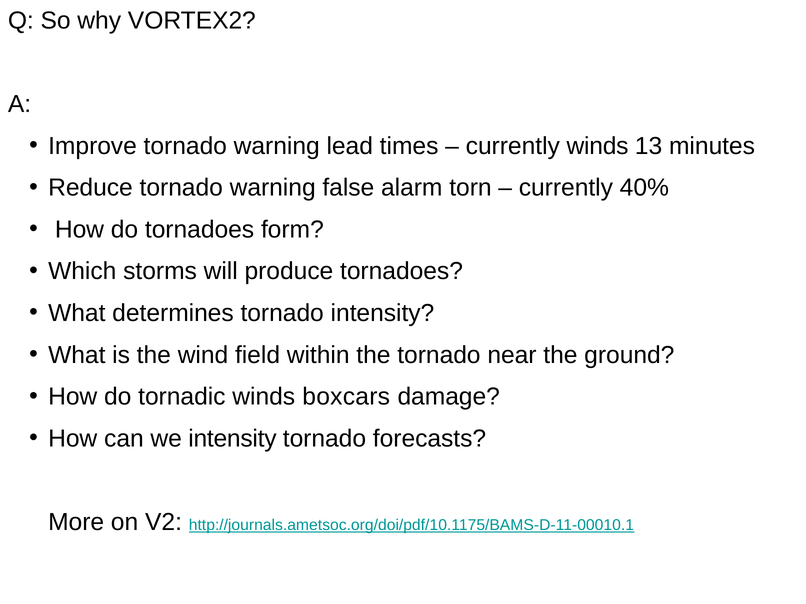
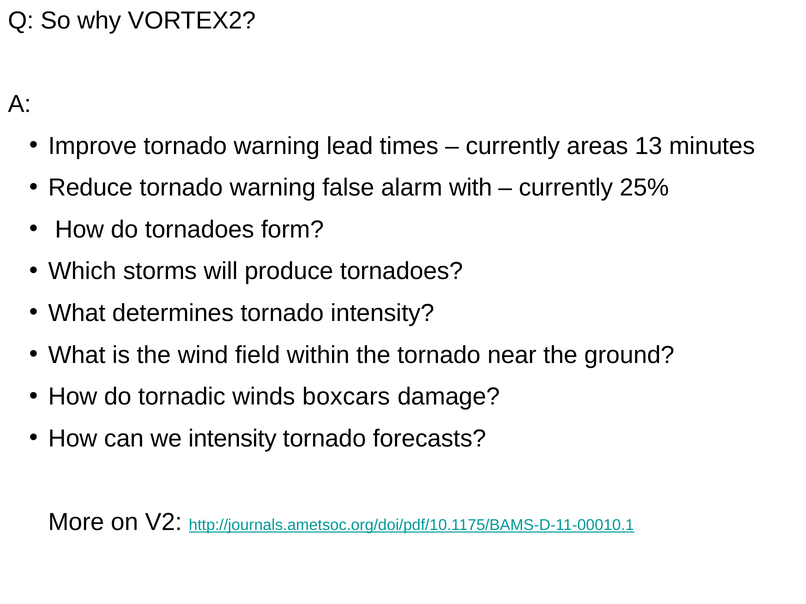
currently winds: winds -> areas
torn: torn -> with
40%: 40% -> 25%
